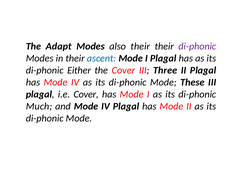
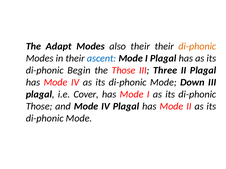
di-phonic at (197, 46) colour: purple -> orange
Either: Either -> Begin
the Cover: Cover -> Those
These: These -> Down
Much at (39, 107): Much -> Those
